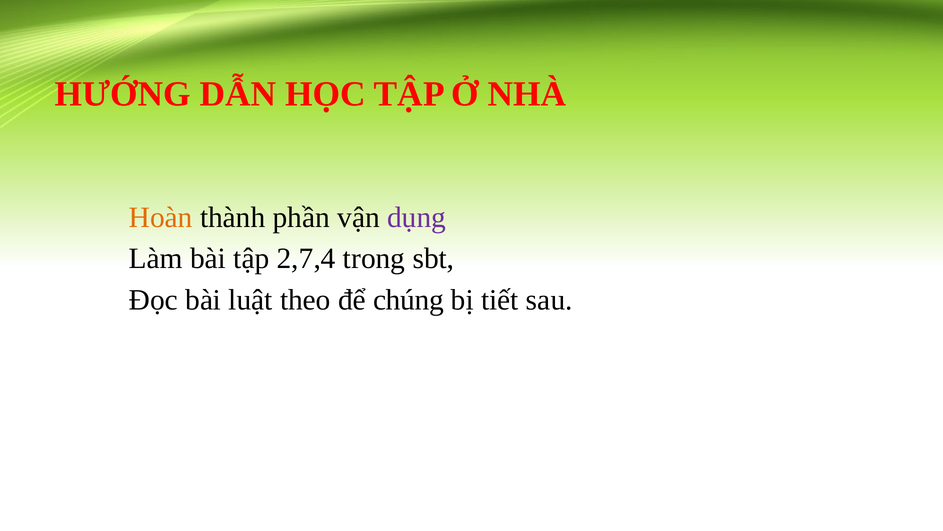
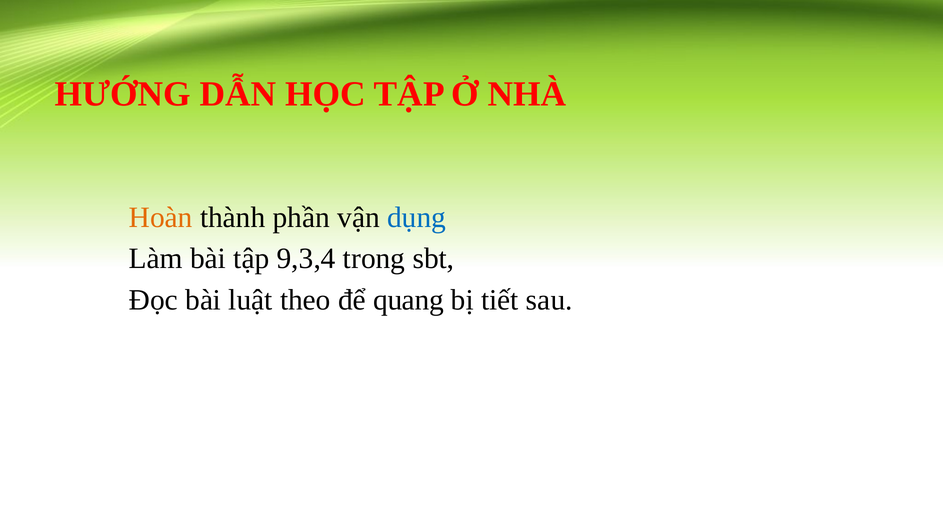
dụng colour: purple -> blue
2,7,4: 2,7,4 -> 9,3,4
chúng: chúng -> quang
